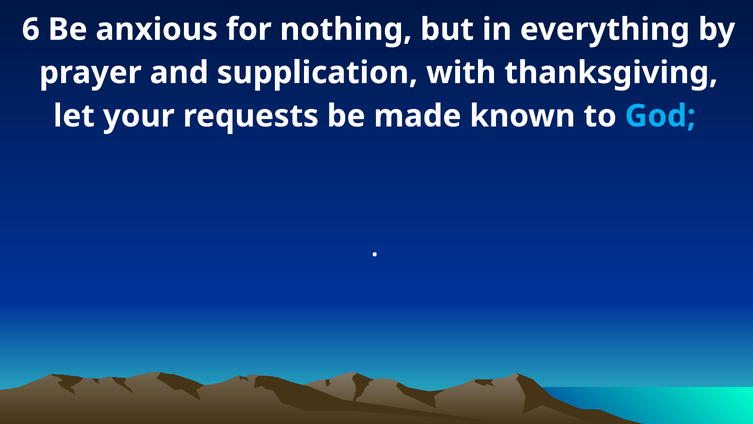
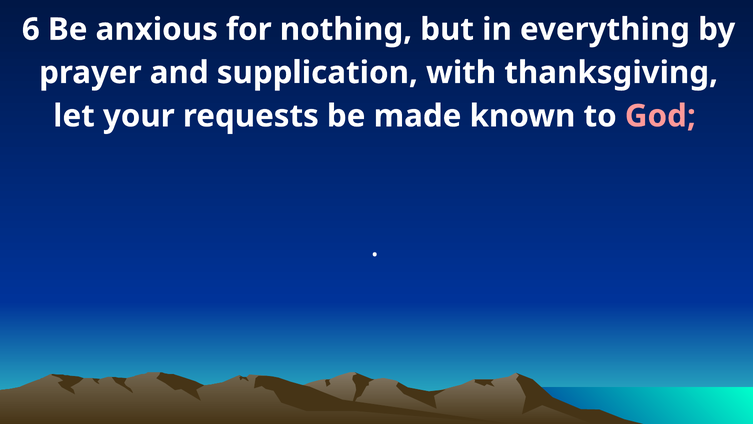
God colour: light blue -> pink
